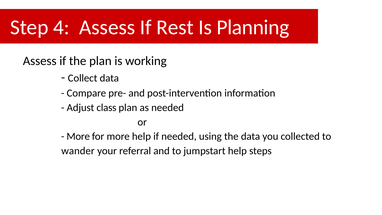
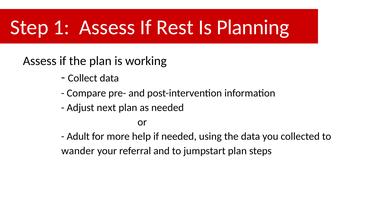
4: 4 -> 1
class: class -> next
More at (78, 136): More -> Adult
jumpstart help: help -> plan
